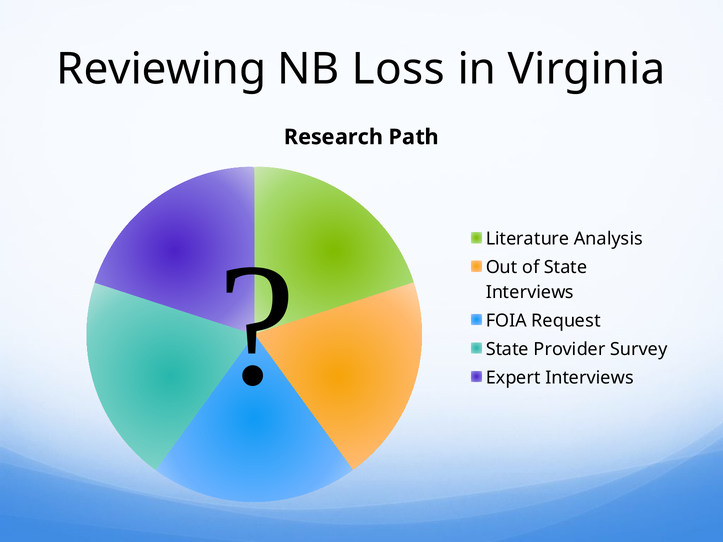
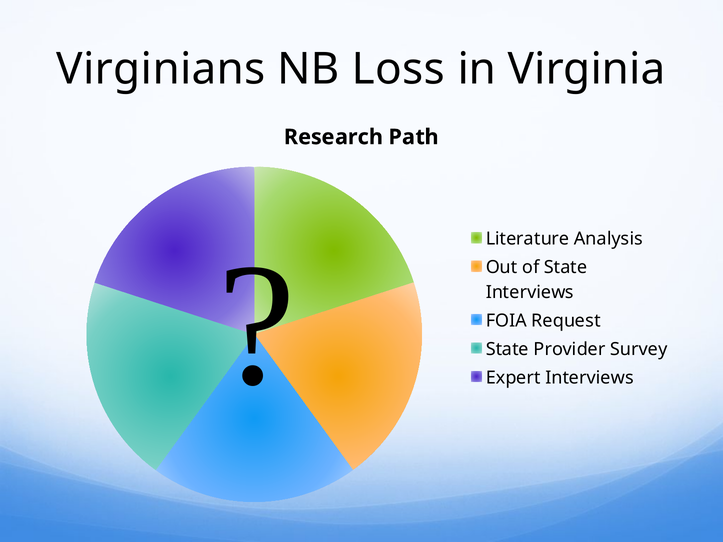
Reviewing: Reviewing -> Virginians
